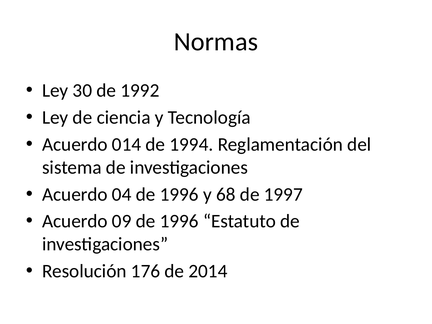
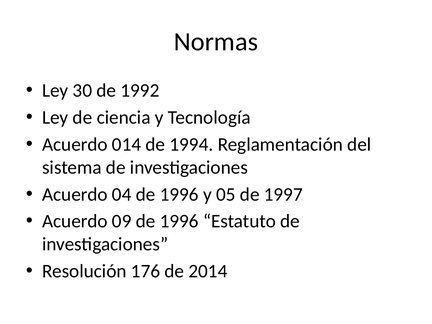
68: 68 -> 05
